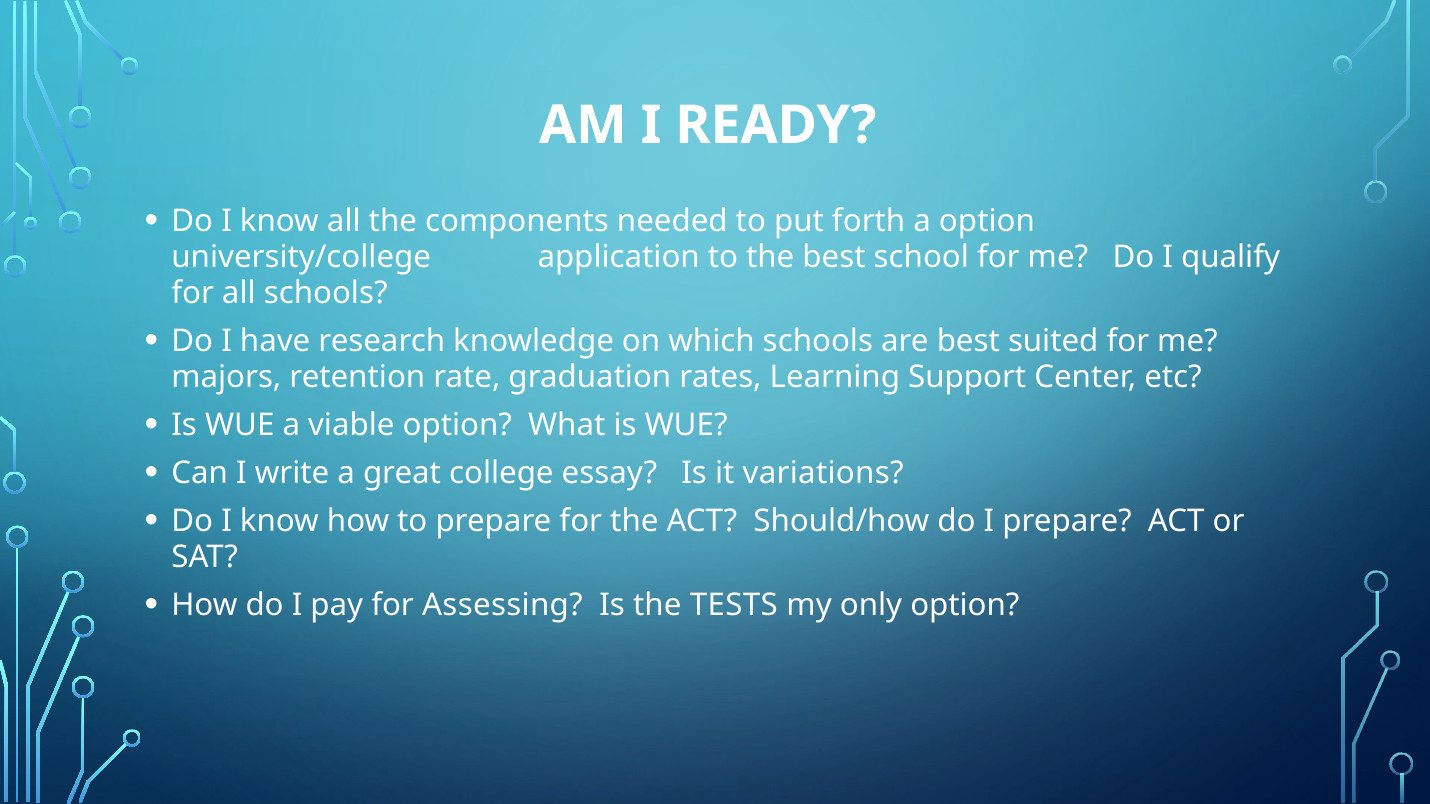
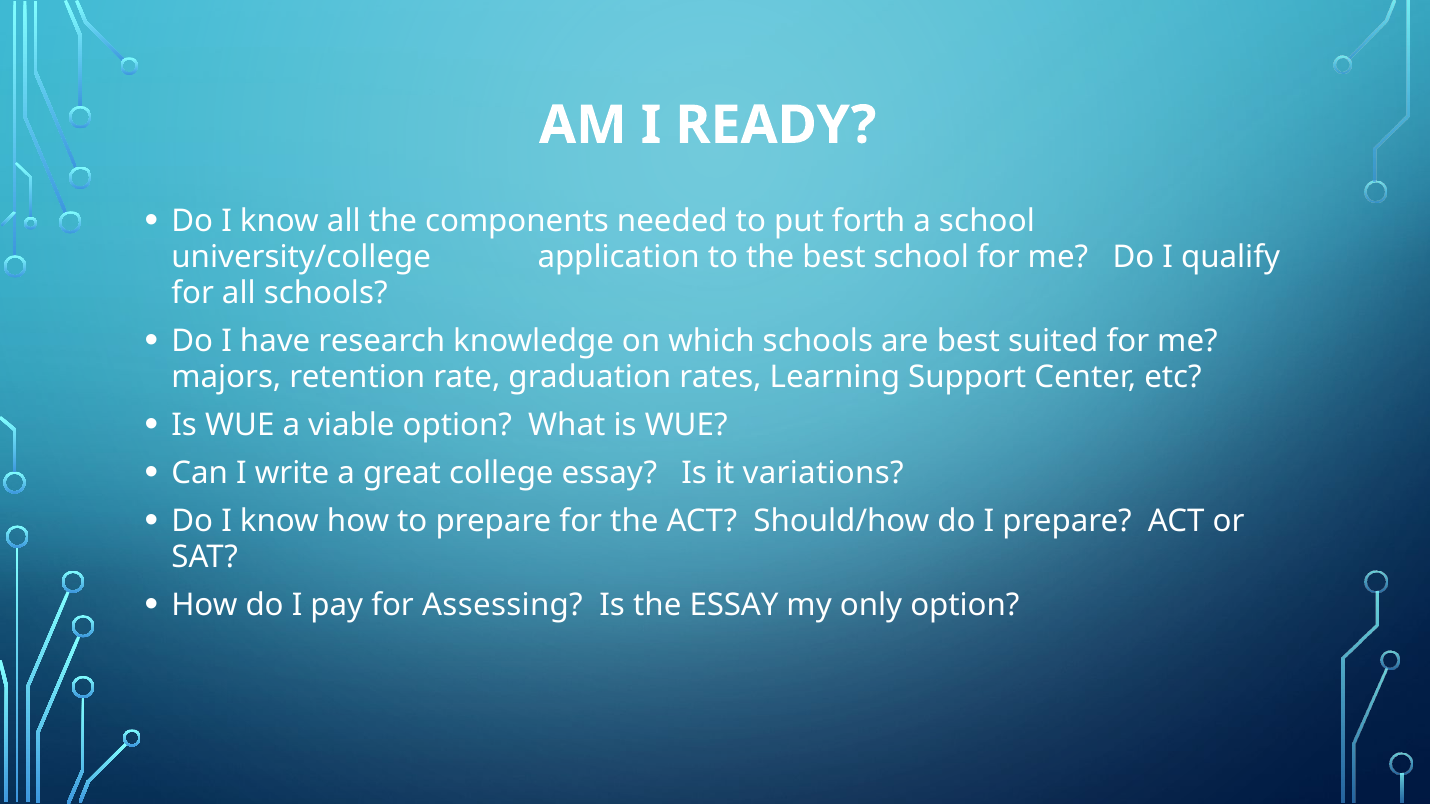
a option: option -> school
the TESTS: TESTS -> ESSAY
